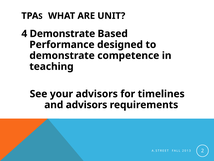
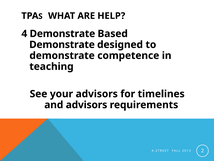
UNIT: UNIT -> HELP
Performance at (62, 45): Performance -> Demonstrate
